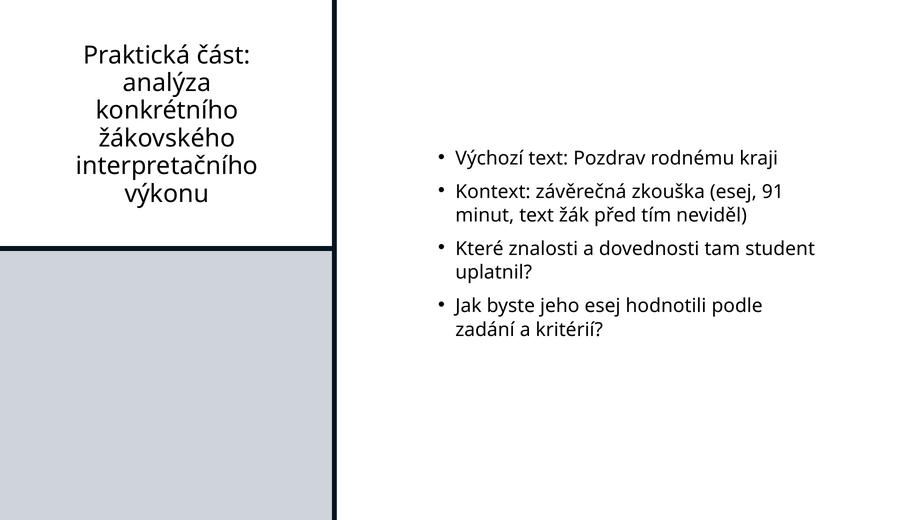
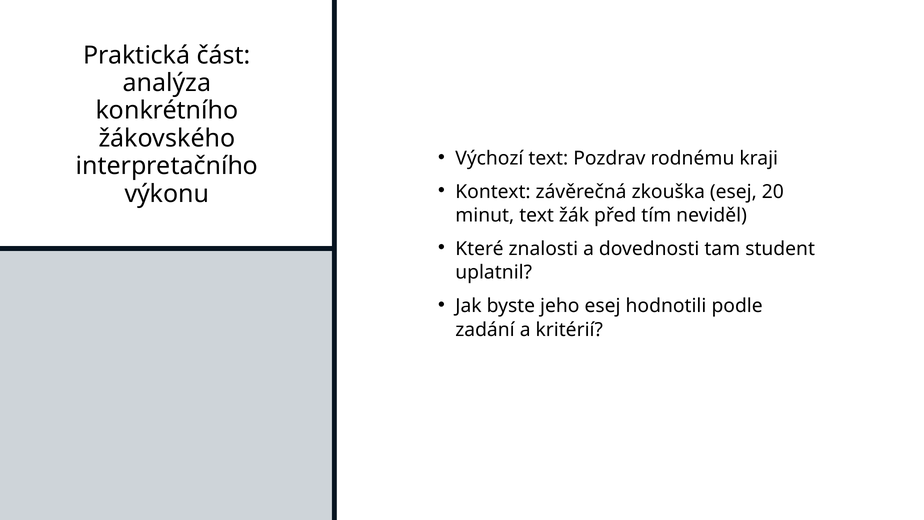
91: 91 -> 20
